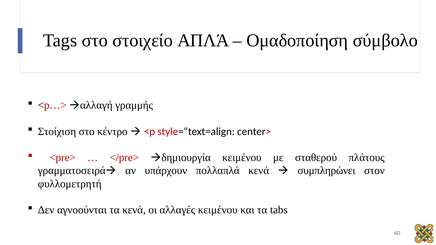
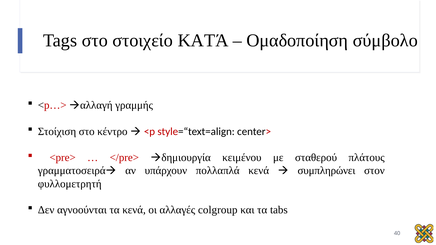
ΑΠΛΆ: ΑΠΛΆ -> ΚΑΤΆ
αλλαγές κειμένου: κειμένου -> colgroup
